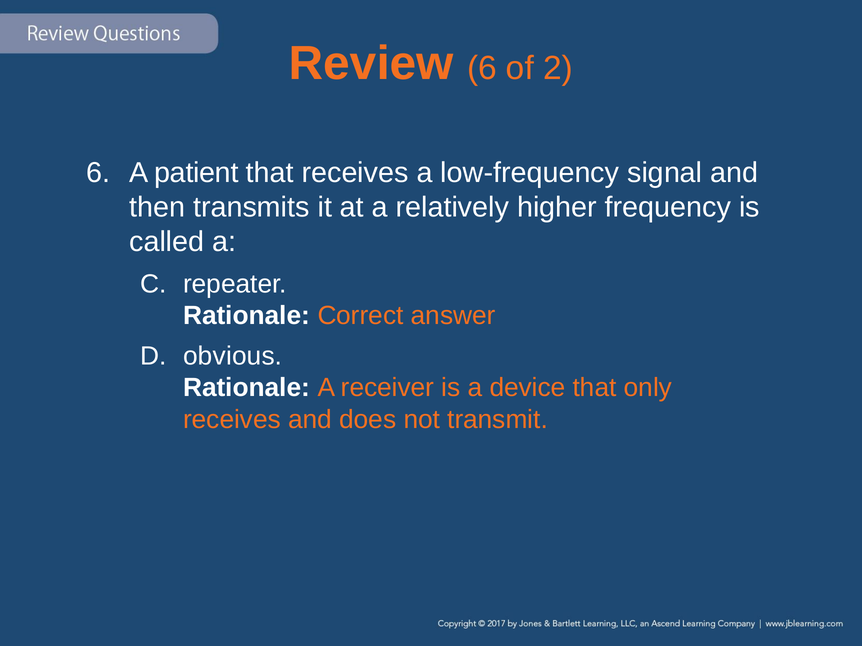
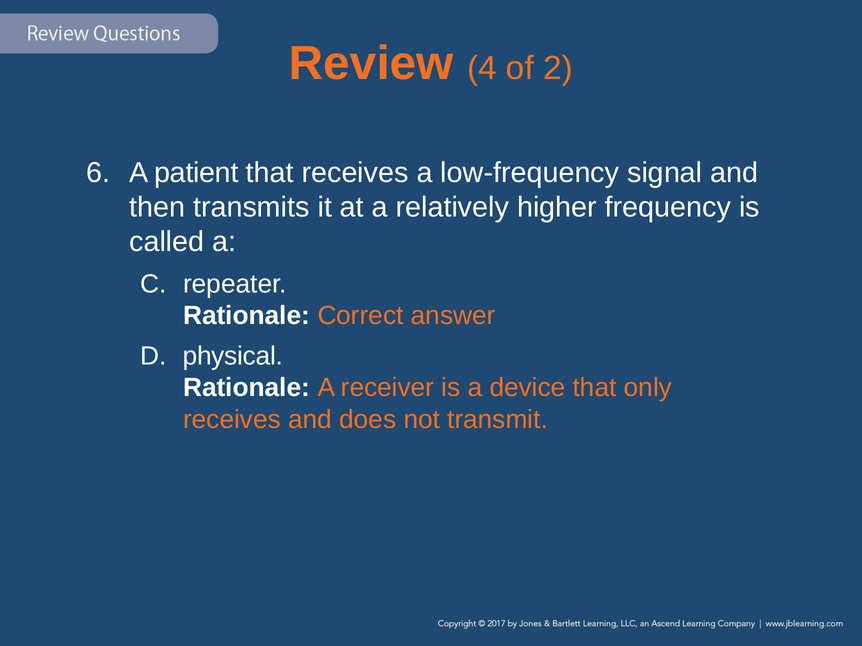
Review 6: 6 -> 4
obvious: obvious -> physical
